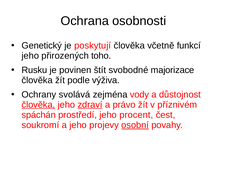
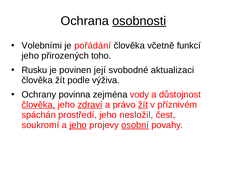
osobnosti underline: none -> present
Genetický: Genetický -> Volebními
poskytují: poskytují -> pořádání
štít: štít -> její
majorizace: majorizace -> aktualizaci
svolává: svolává -> povinna
žít at (143, 105) underline: none -> present
procent: procent -> nesložil
jeho at (78, 125) underline: none -> present
